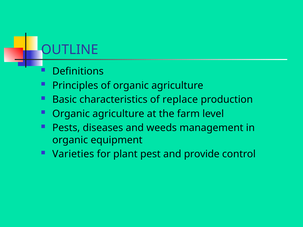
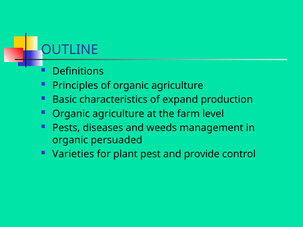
replace: replace -> expand
equipment: equipment -> persuaded
